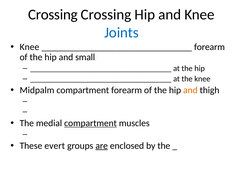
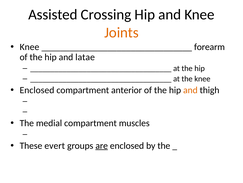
Crossing at (53, 15): Crossing -> Assisted
Joints colour: blue -> orange
small: small -> latae
Midpalm at (37, 90): Midpalm -> Enclosed
compartment forearm: forearm -> anterior
compartment at (90, 123) underline: present -> none
